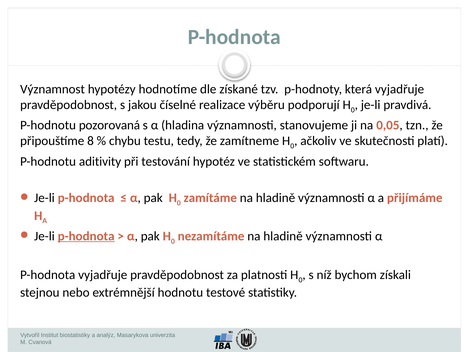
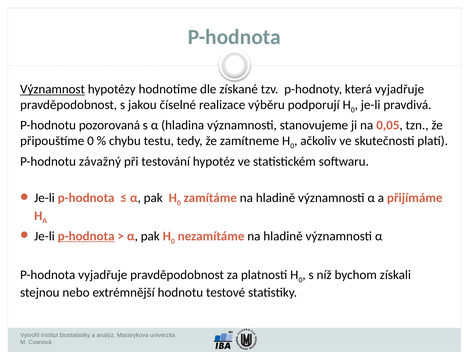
Významnost underline: none -> present
připouštíme 8: 8 -> 0
aditivity: aditivity -> závažný
